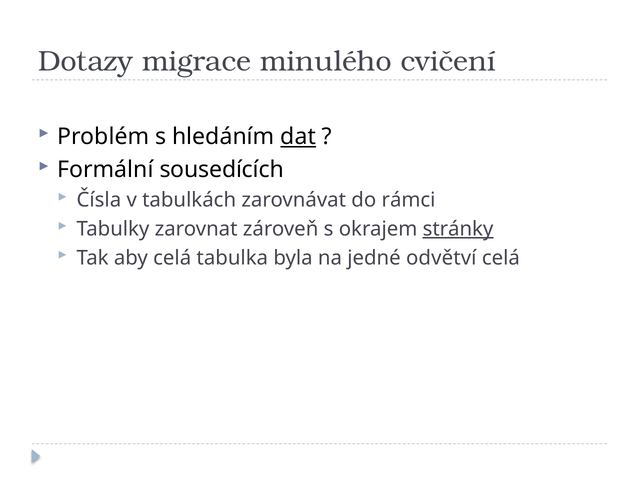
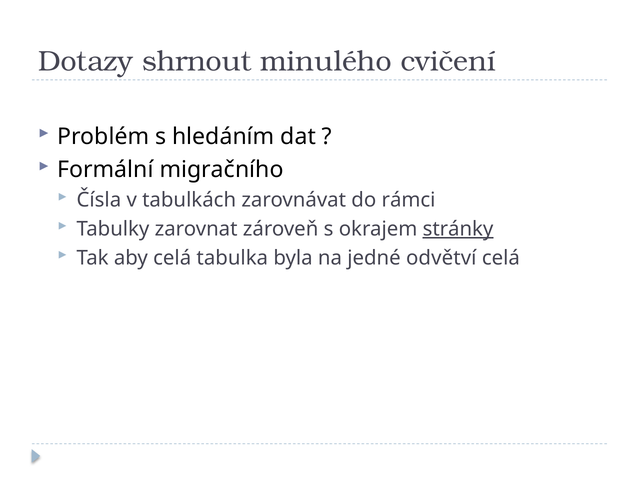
migrace: migrace -> shrnout
dat underline: present -> none
sousedících: sousedících -> migračního
